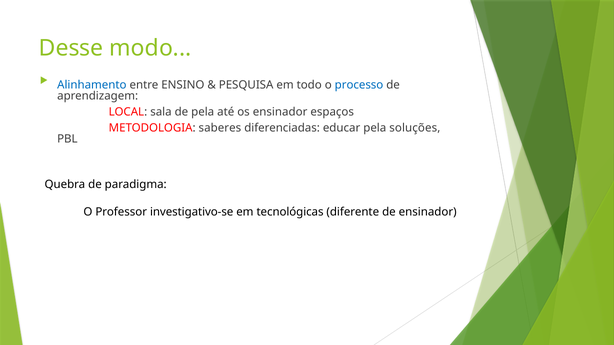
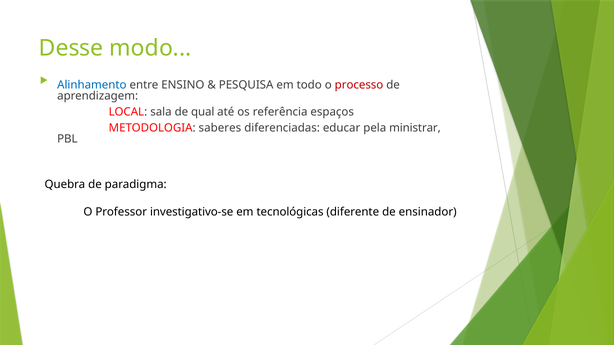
processo colour: blue -> red
de pela: pela -> qual
os ensinador: ensinador -> referência
soluções: soluções -> ministrar
